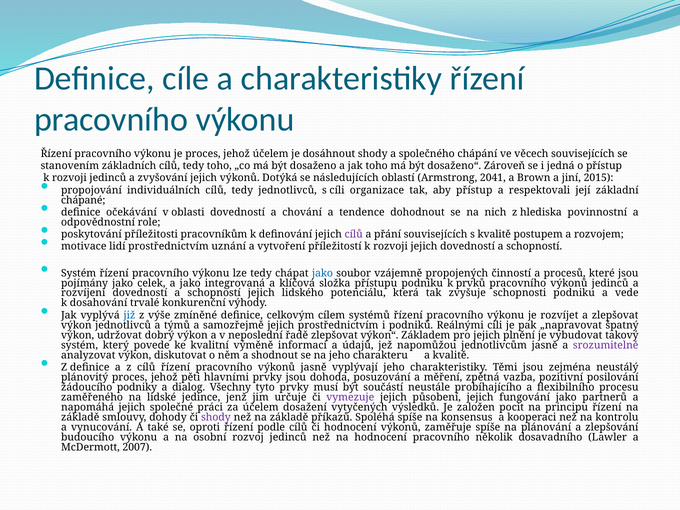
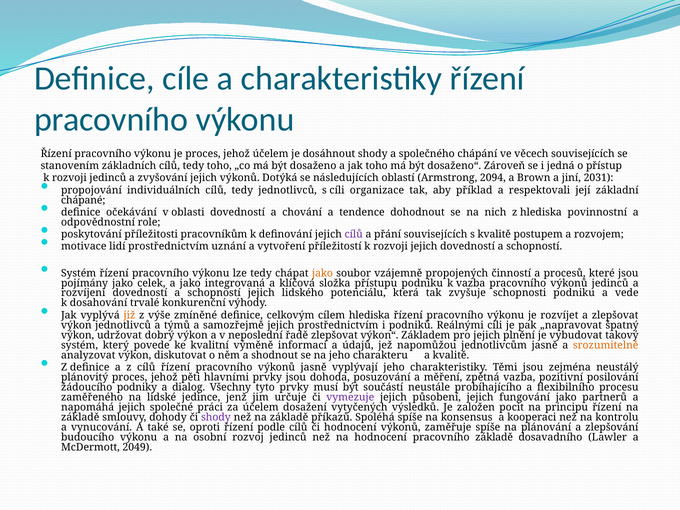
2041: 2041 -> 2094
2015: 2015 -> 2031
aby přístup: přístup -> příklad
jako at (322, 273) colour: blue -> orange
k prvků: prvků -> vazba
již colour: blue -> orange
cílem systémů: systémů -> hlediska
srozumitelně colour: purple -> orange
pracovního několik: několik -> základě
2007: 2007 -> 2049
